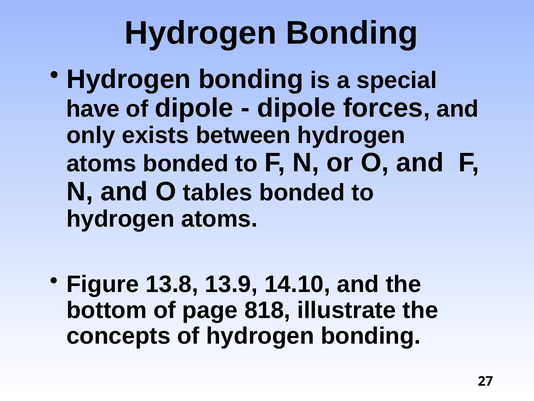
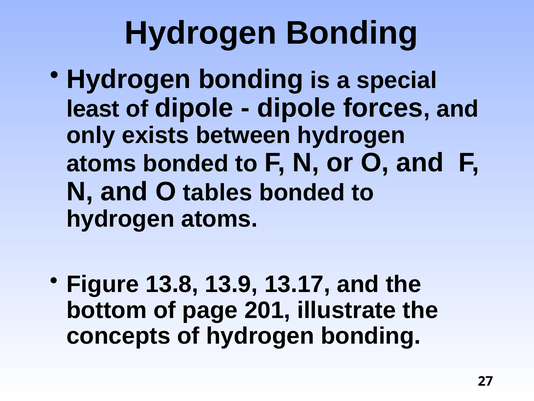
have: have -> least
14.10: 14.10 -> 13.17
818: 818 -> 201
